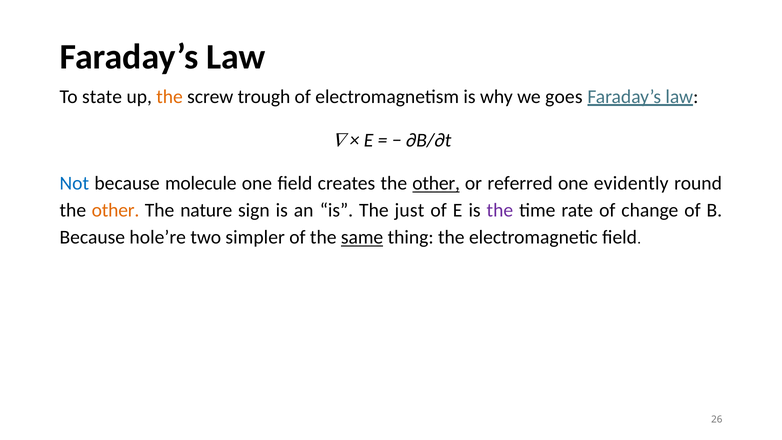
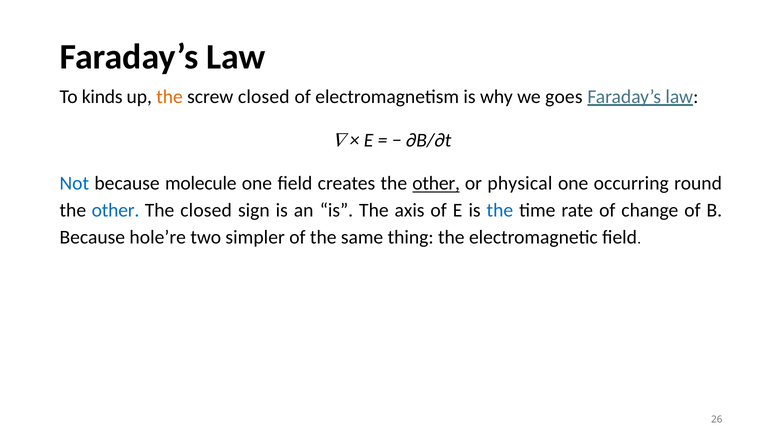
state: state -> kinds
screw trough: trough -> closed
referred: referred -> physical
evidently: evidently -> occurring
other at (116, 210) colour: orange -> blue
The nature: nature -> closed
just: just -> axis
the at (500, 210) colour: purple -> blue
same underline: present -> none
